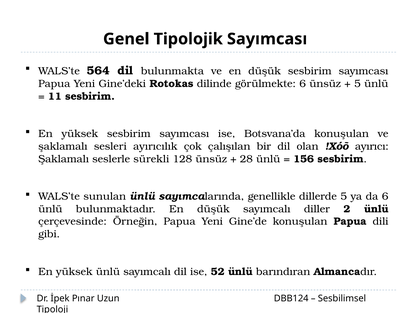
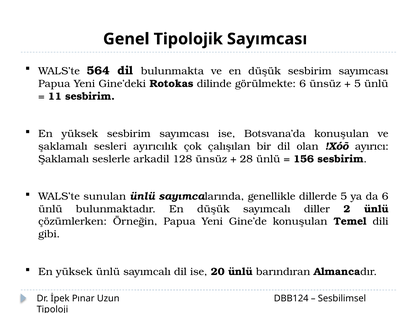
sürekli: sürekli -> arkadil
çerçevesinde: çerçevesinde -> çözümlerken
konuşulan Papua: Papua -> Temel
52: 52 -> 20
